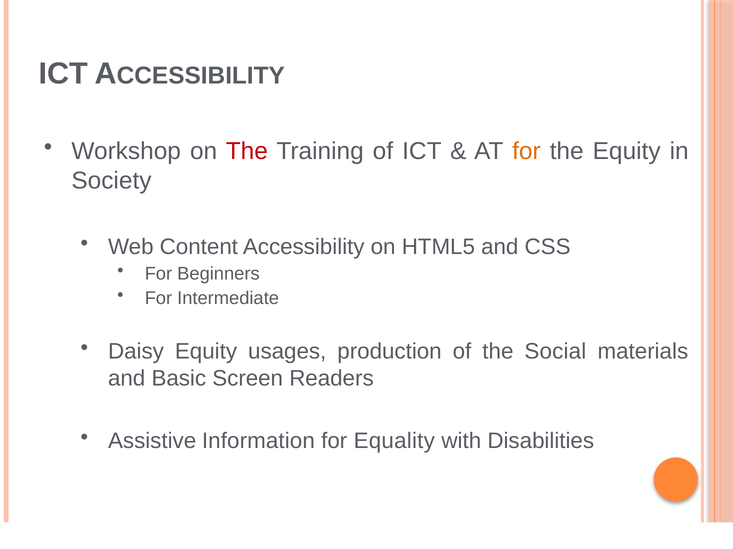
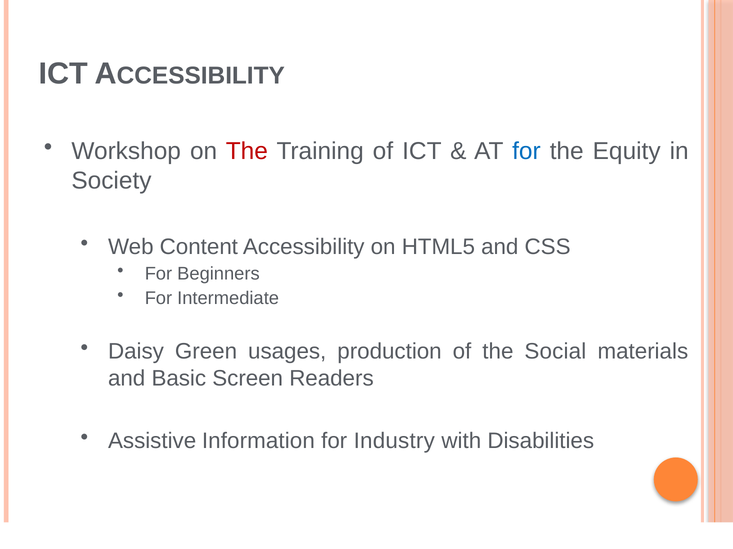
for at (526, 151) colour: orange -> blue
Daisy Equity: Equity -> Green
Equality: Equality -> Industry
